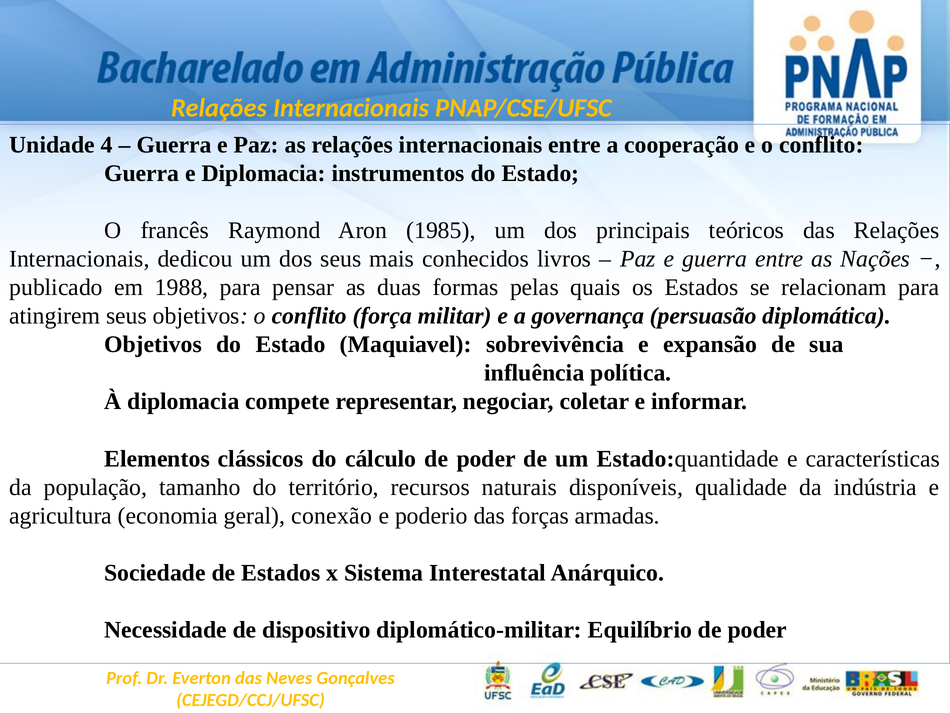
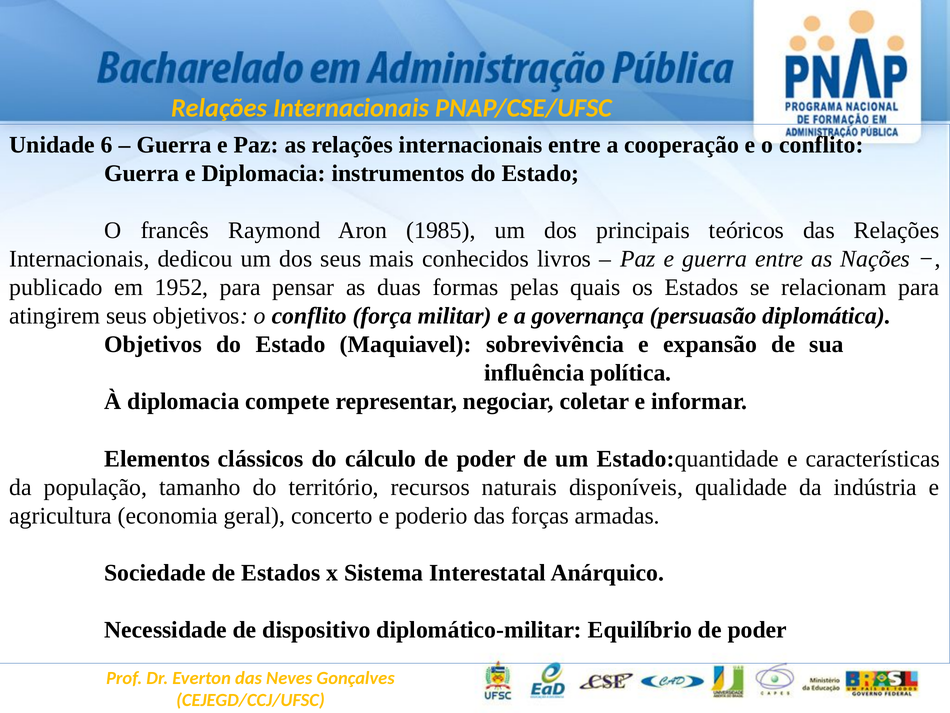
4: 4 -> 6
1988: 1988 -> 1952
conexão: conexão -> concerto
